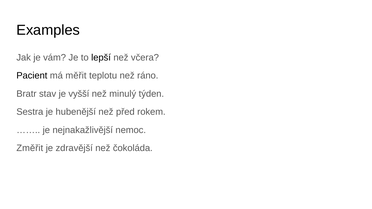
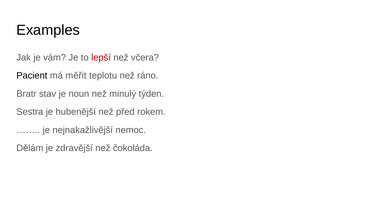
lepší colour: black -> red
vyšší: vyšší -> noun
Změřit: Změřit -> Dělám
